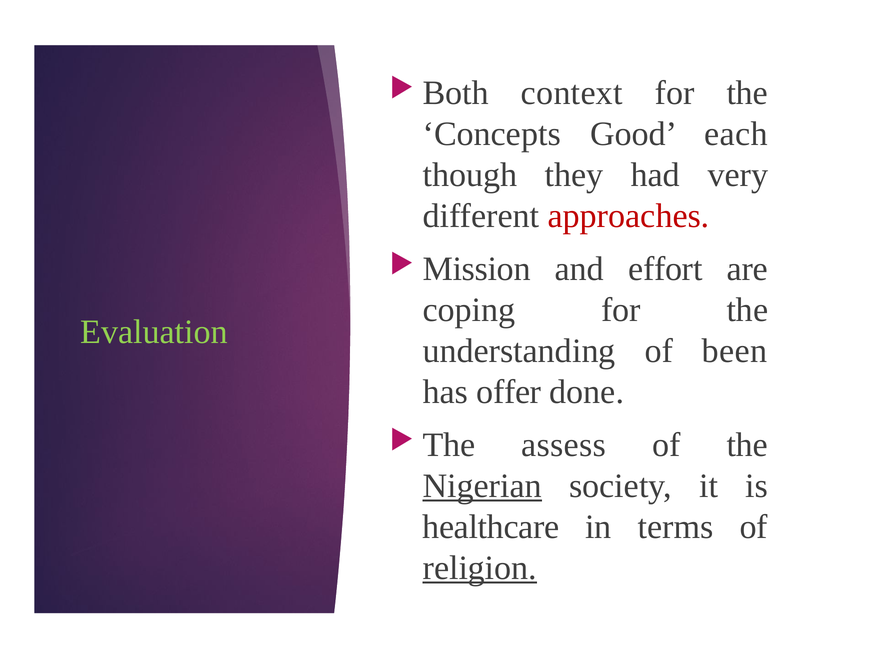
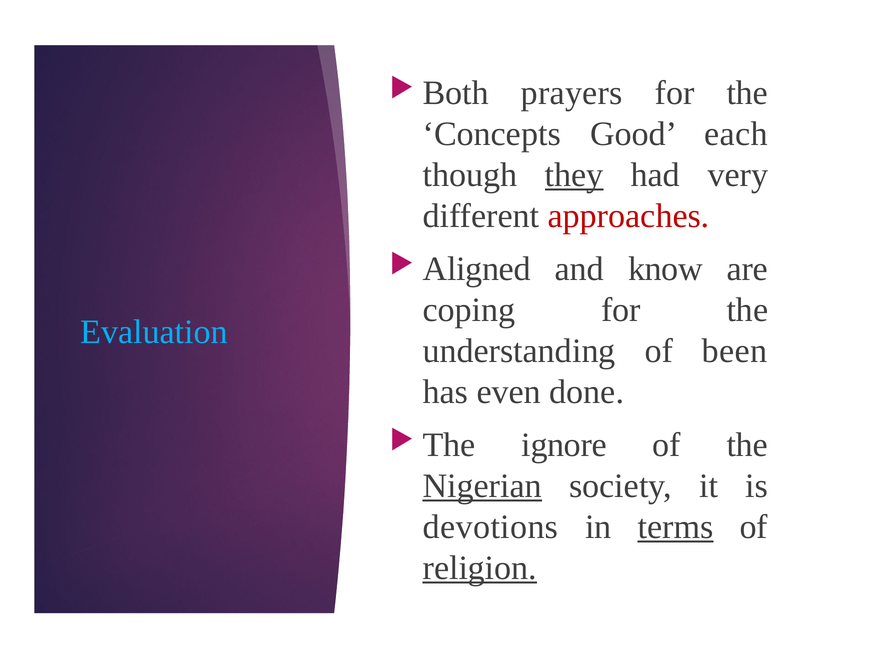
context: context -> prayers
they underline: none -> present
Mission: Mission -> Aligned
effort: effort -> know
Evaluation colour: light green -> light blue
offer: offer -> even
assess: assess -> ignore
healthcare: healthcare -> devotions
terms underline: none -> present
